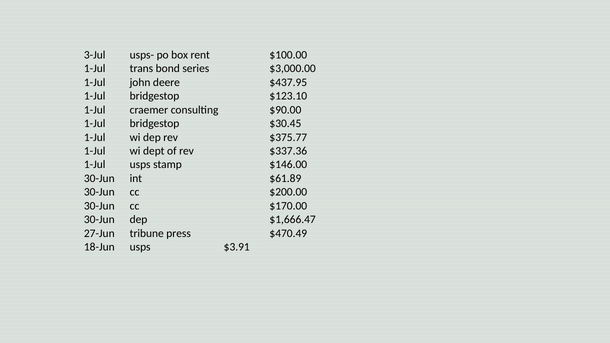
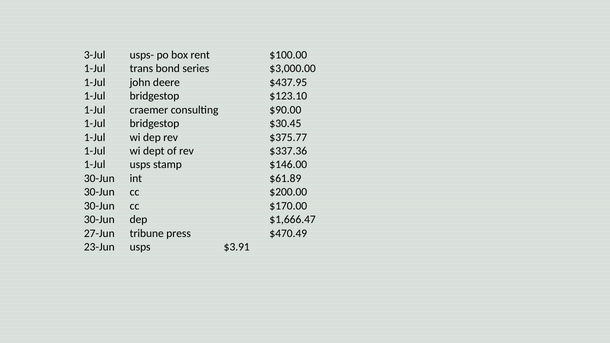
18-Jun: 18-Jun -> 23-Jun
